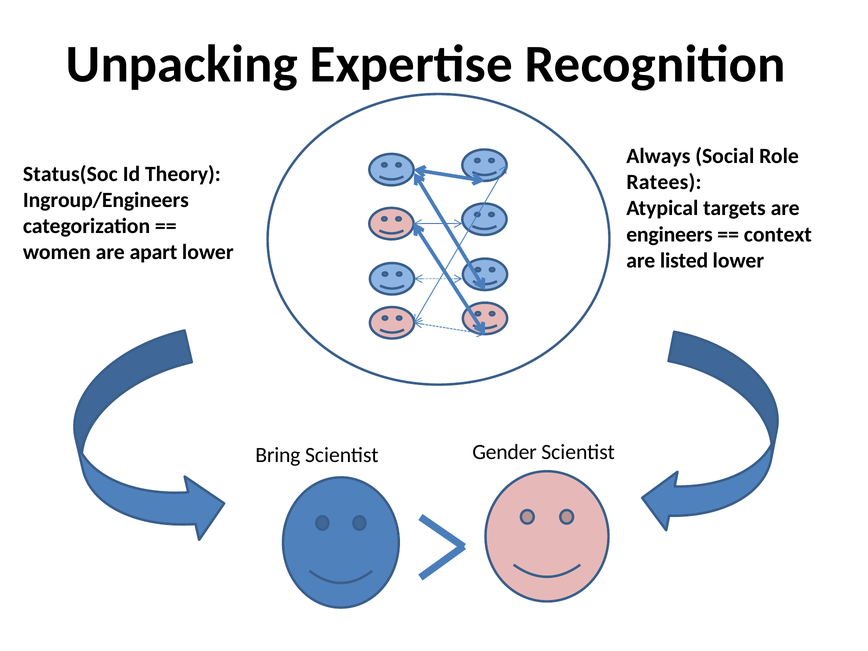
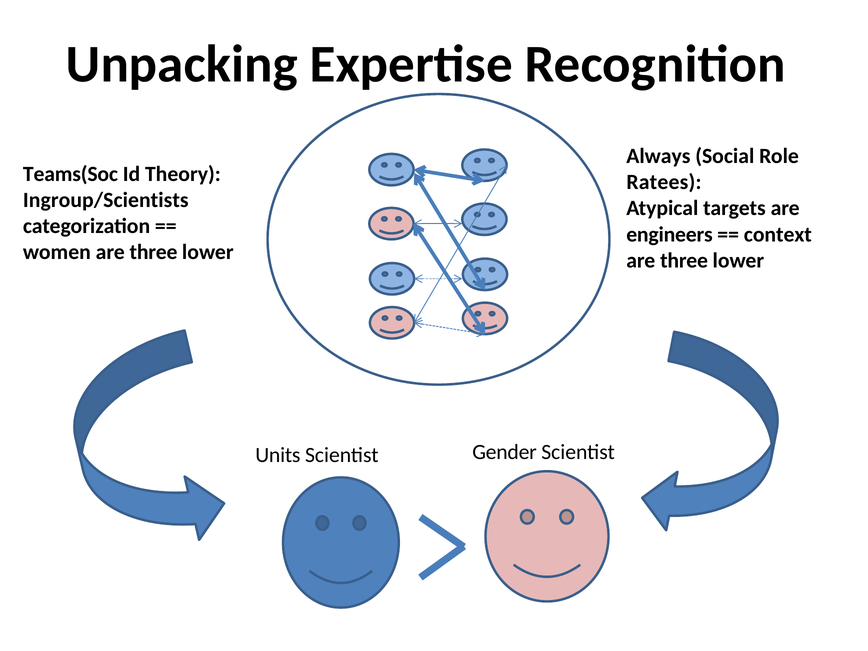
Status(Soc: Status(Soc -> Teams(Soc
Ingroup/Engineers: Ingroup/Engineers -> Ingroup/Scientists
women are apart: apart -> three
listed at (684, 260): listed -> three
Bring: Bring -> Units
